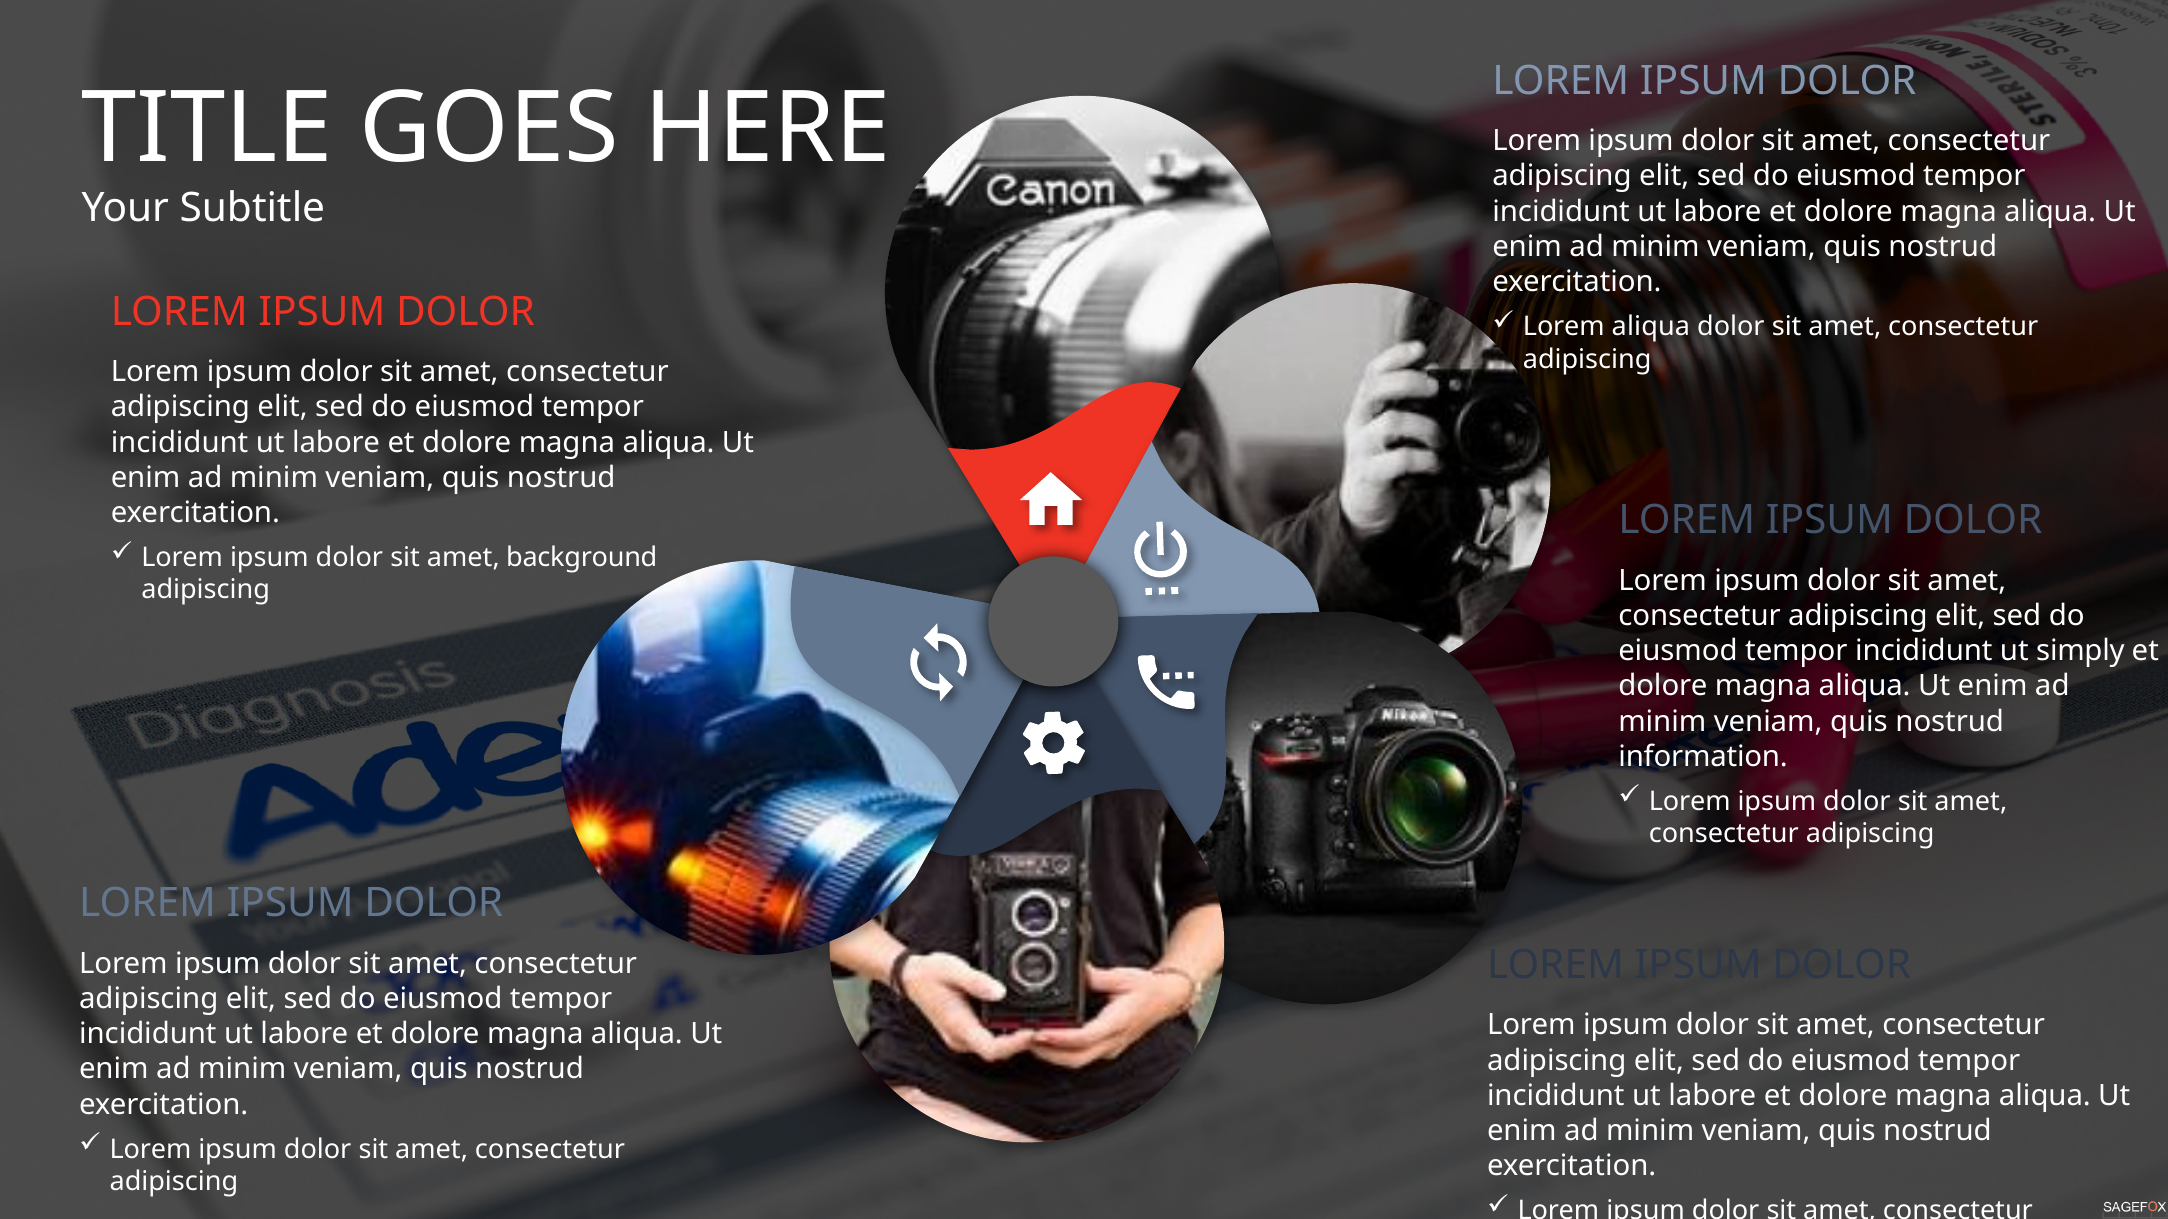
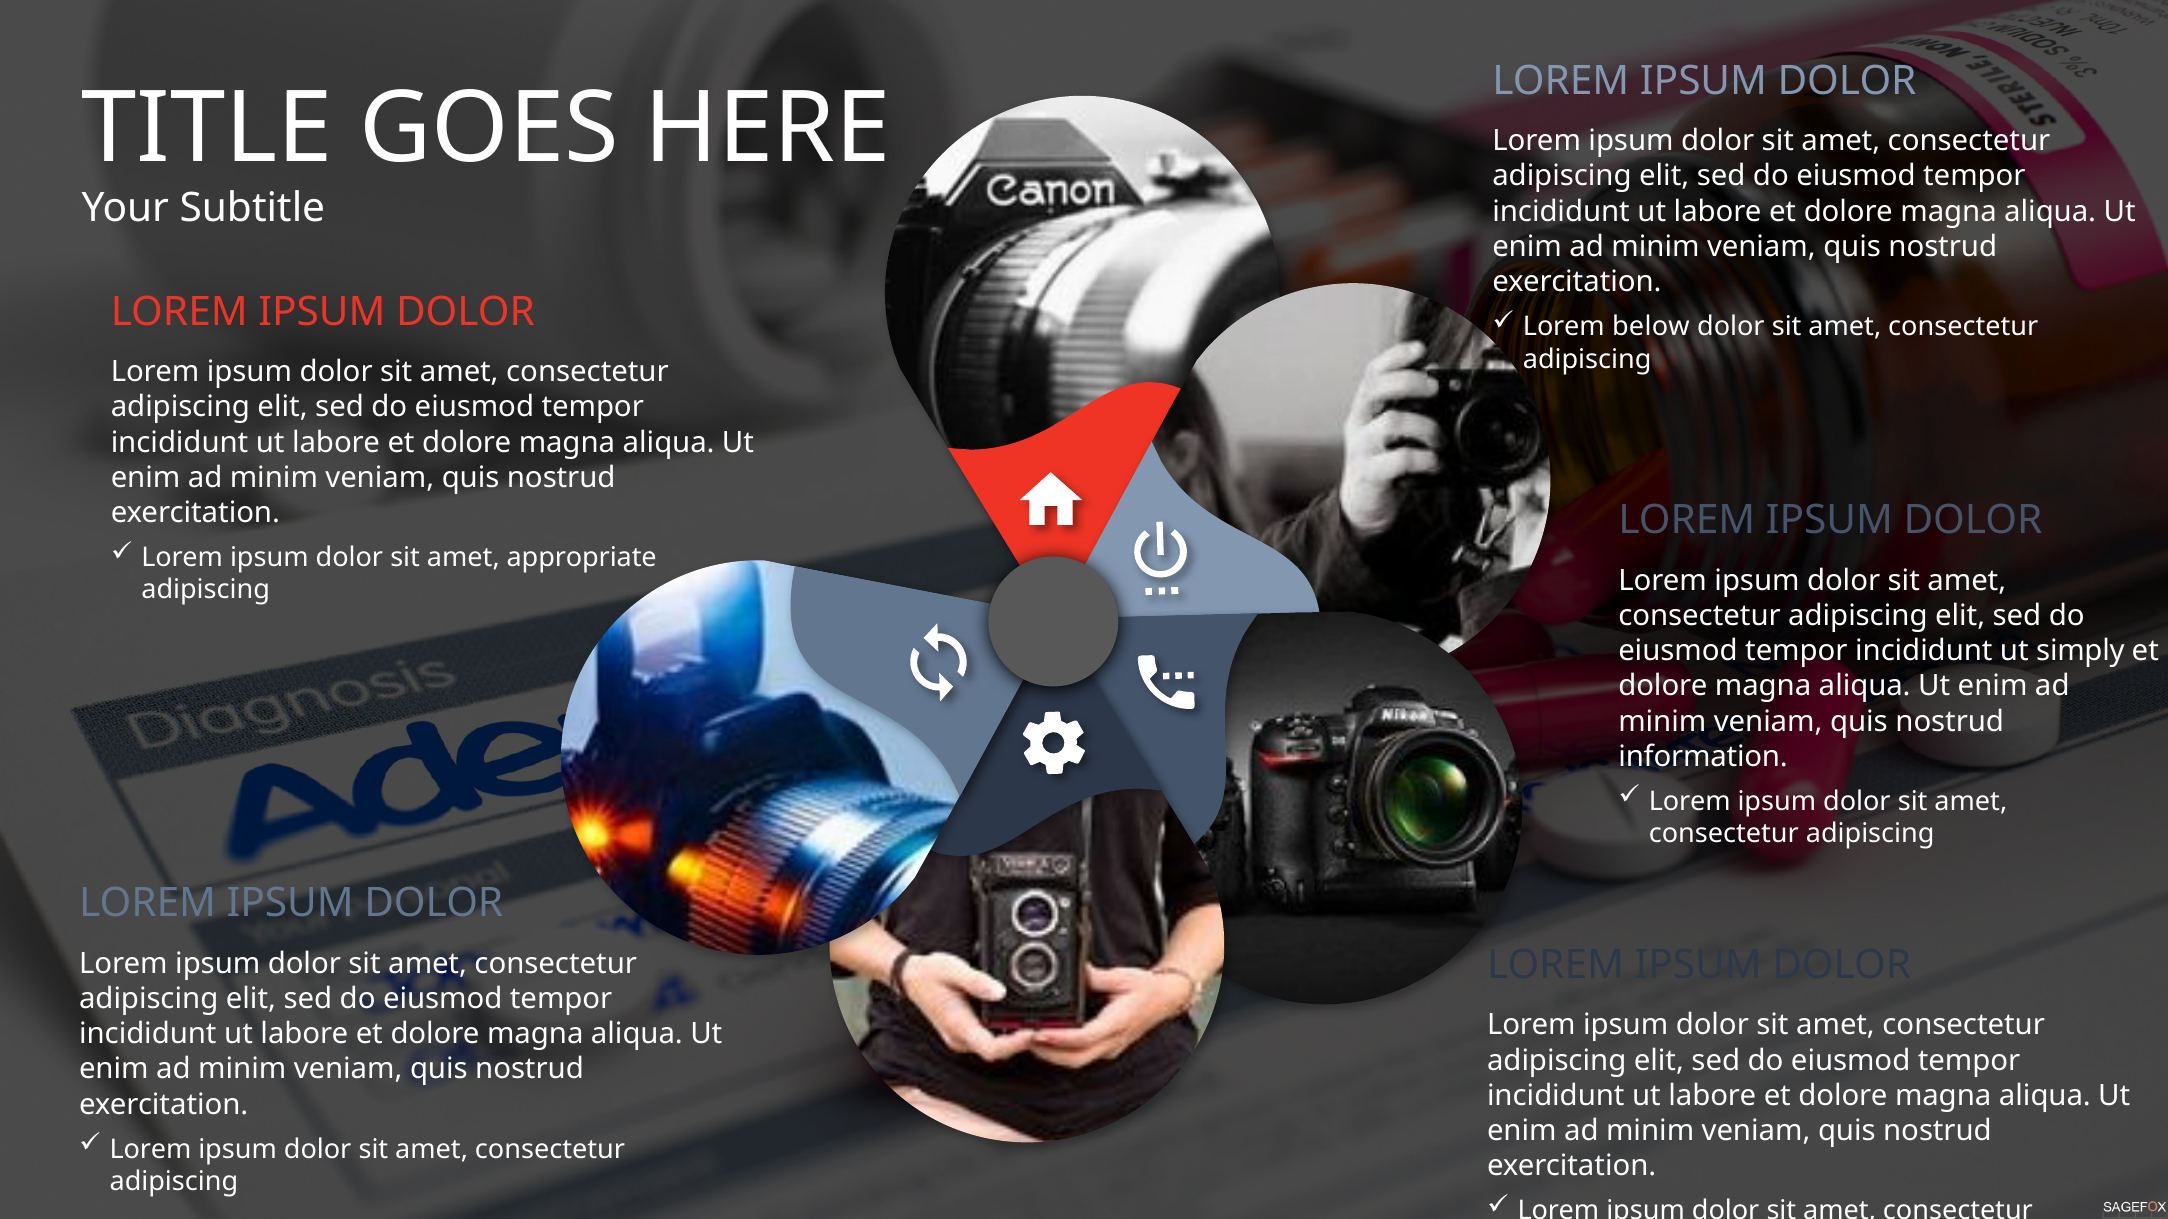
Lorem aliqua: aliqua -> below
background: background -> appropriate
